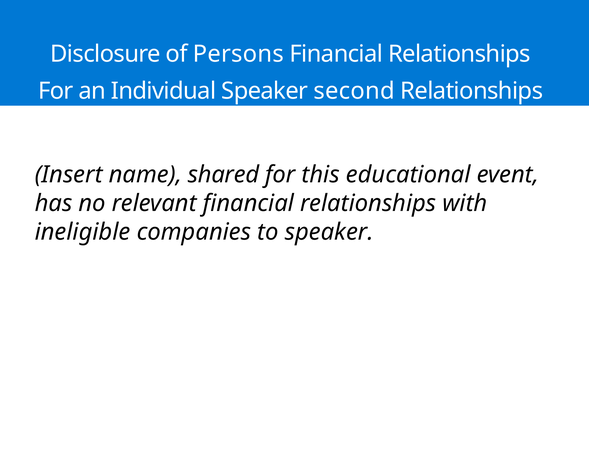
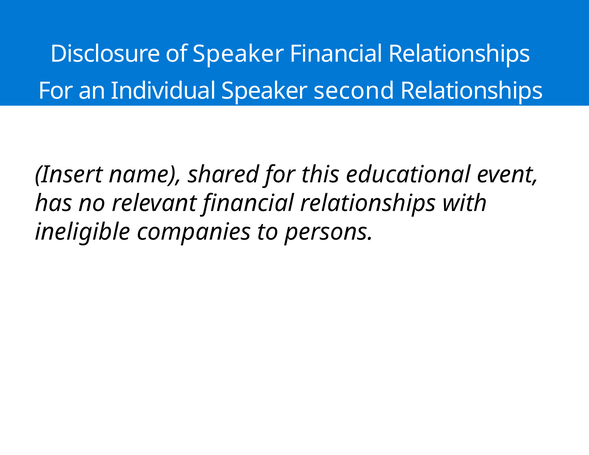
of Persons: Persons -> Speaker
to speaker: speaker -> persons
